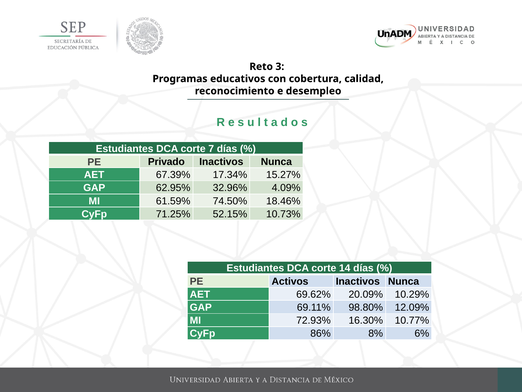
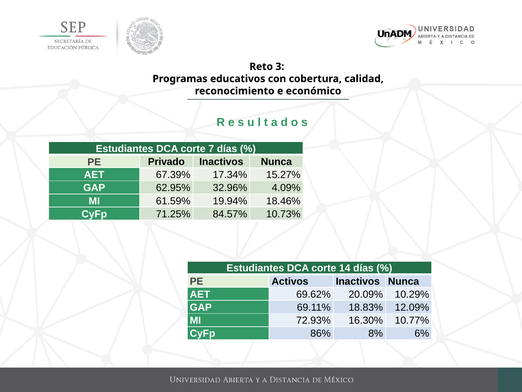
desempleo: desempleo -> económico
74.50%: 74.50% -> 19.94%
52.15%: 52.15% -> 84.57%
98.80%: 98.80% -> 18.83%
